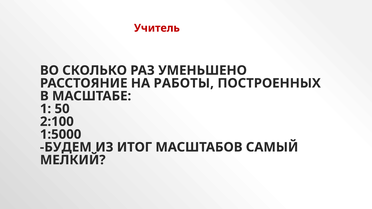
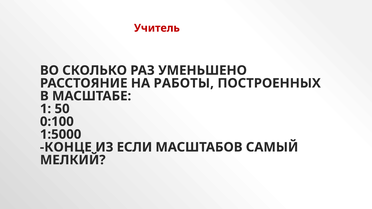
2:100: 2:100 -> 0:100
БУДЕМ: БУДЕМ -> КОНЦЕ
ИТОГ: ИТОГ -> ЕСЛИ
